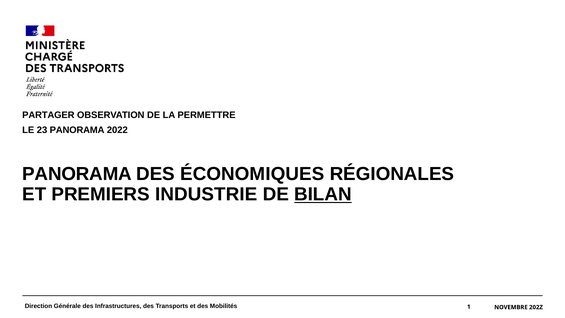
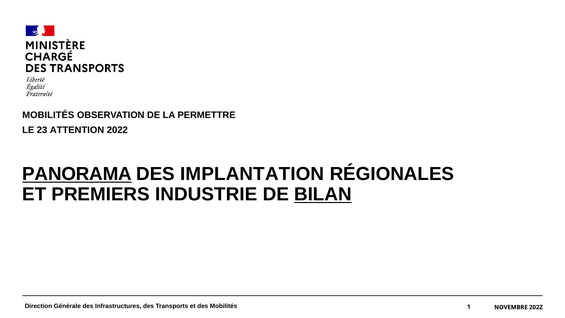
PARTAGER at (48, 115): PARTAGER -> MOBILITÉS
23 PANORAMA: PANORAMA -> ATTENTION
PANORAMA at (77, 174) underline: none -> present
ÉCONOMIQUES: ÉCONOMIQUES -> IMPLANTATION
